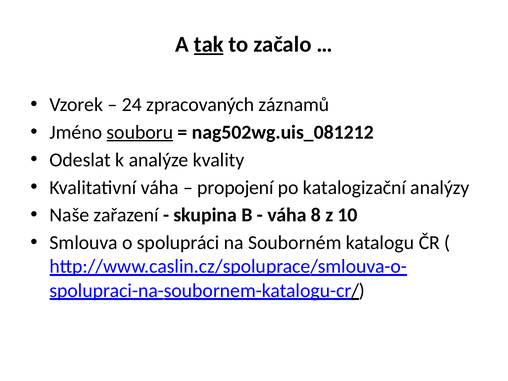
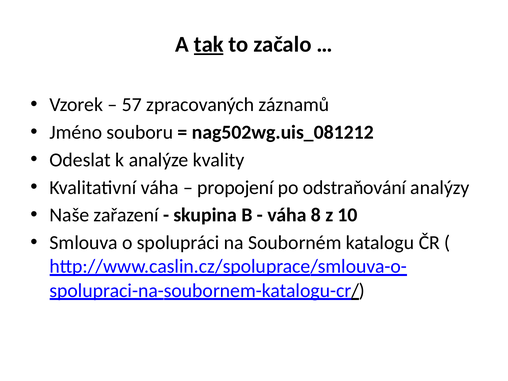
24: 24 -> 57
souboru underline: present -> none
katalogizační: katalogizační -> odstraňování
